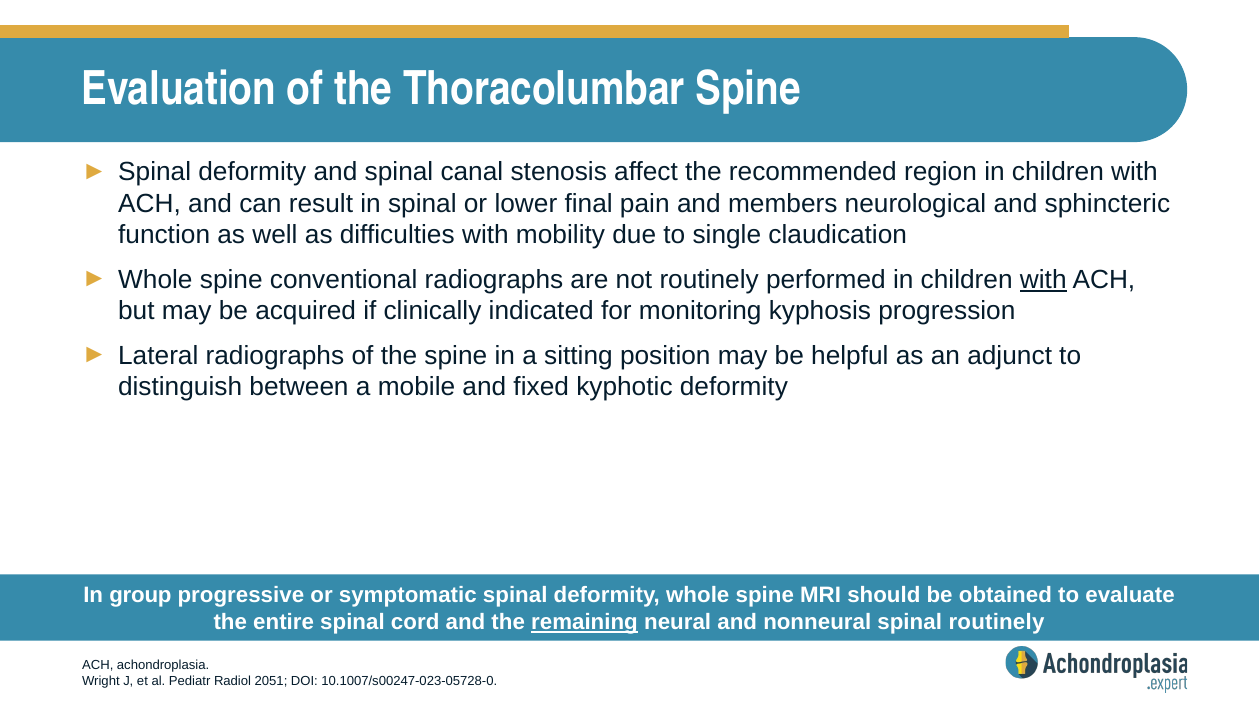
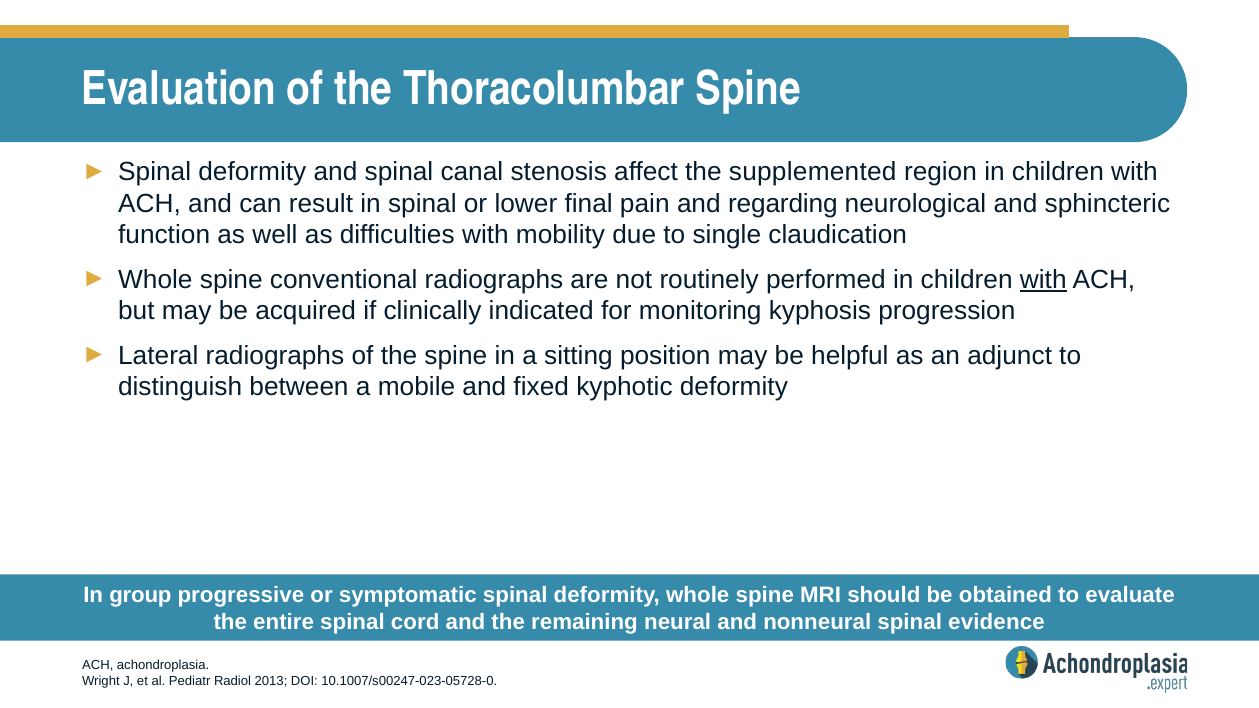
recommended: recommended -> supplemented
members: members -> regarding
remaining underline: present -> none
spinal routinely: routinely -> evidence
2051: 2051 -> 2013
